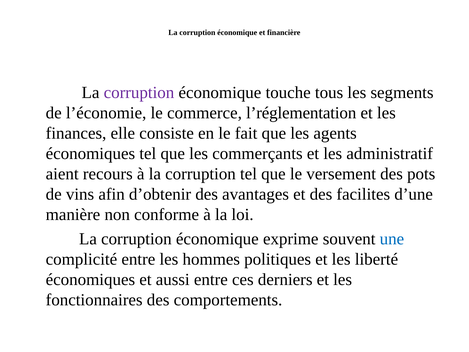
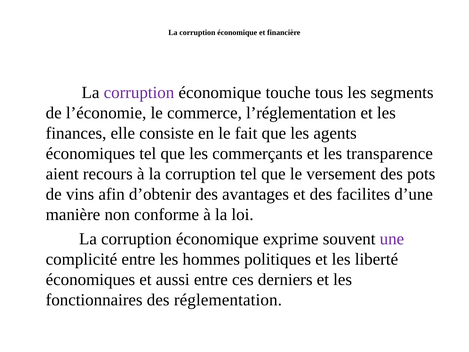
administratif: administratif -> transparence
une colour: blue -> purple
comportements: comportements -> réglementation
